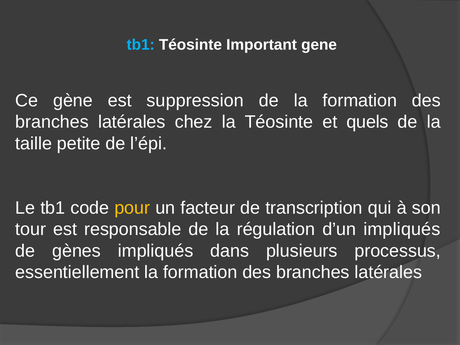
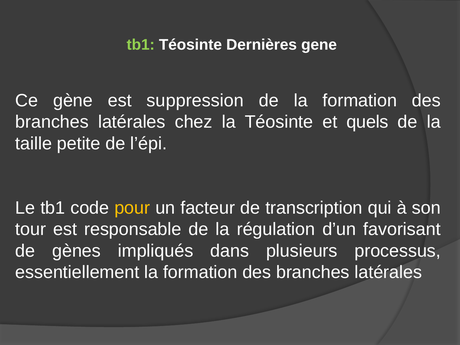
tb1 at (141, 45) colour: light blue -> light green
Important: Important -> Dernières
d’un impliqués: impliqués -> favorisant
